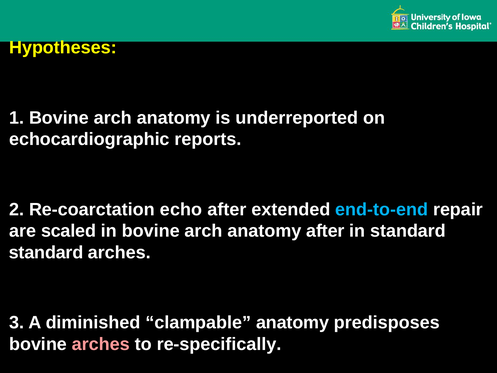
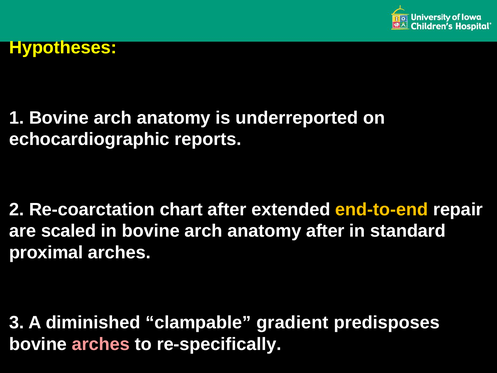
echo: echo -> chart
end-to-end colour: light blue -> yellow
standard at (46, 252): standard -> proximal
clampable anatomy: anatomy -> gradient
